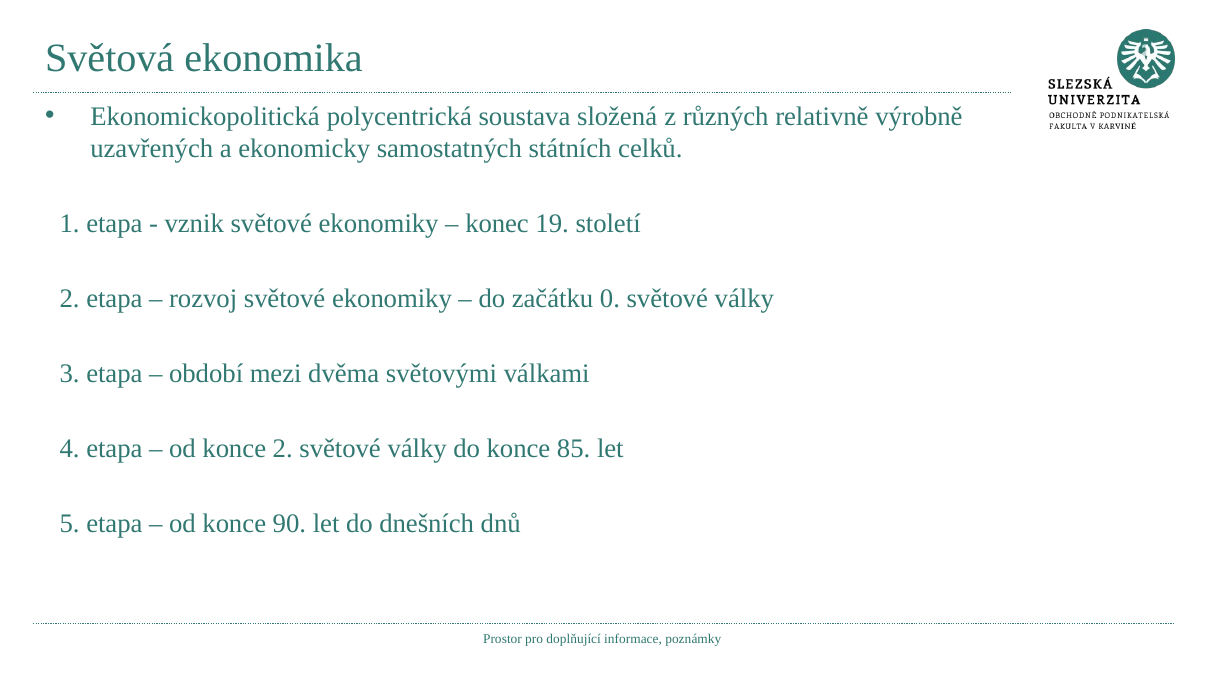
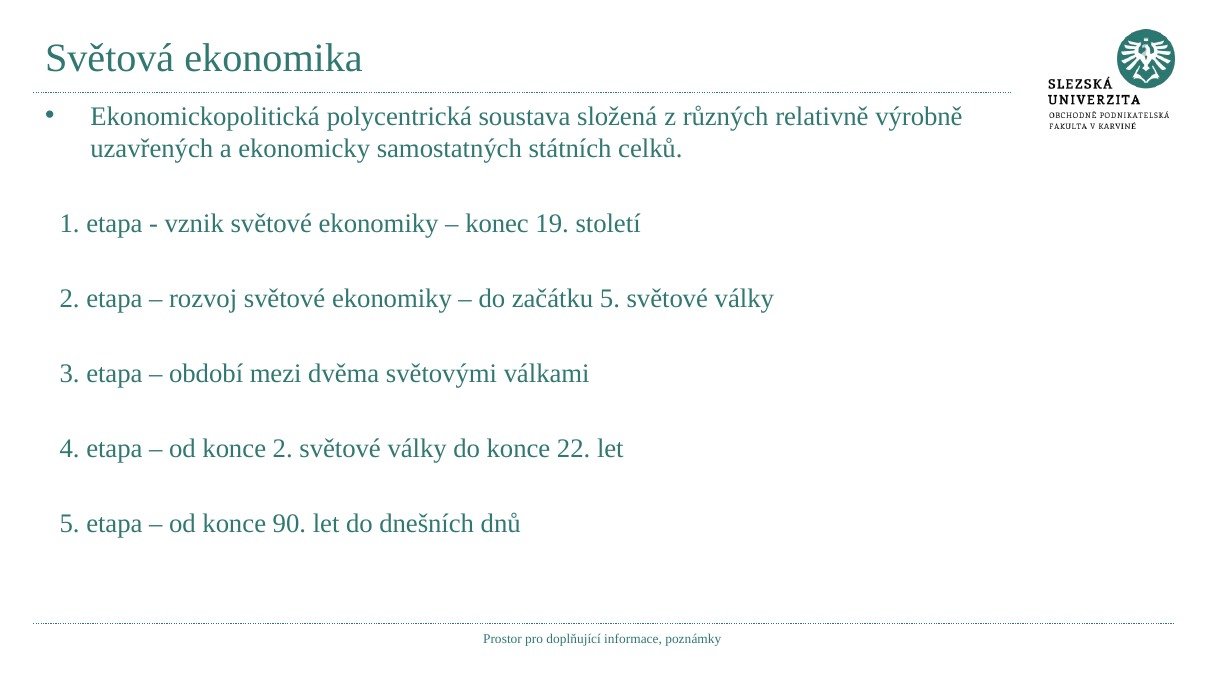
začátku 0: 0 -> 5
85: 85 -> 22
